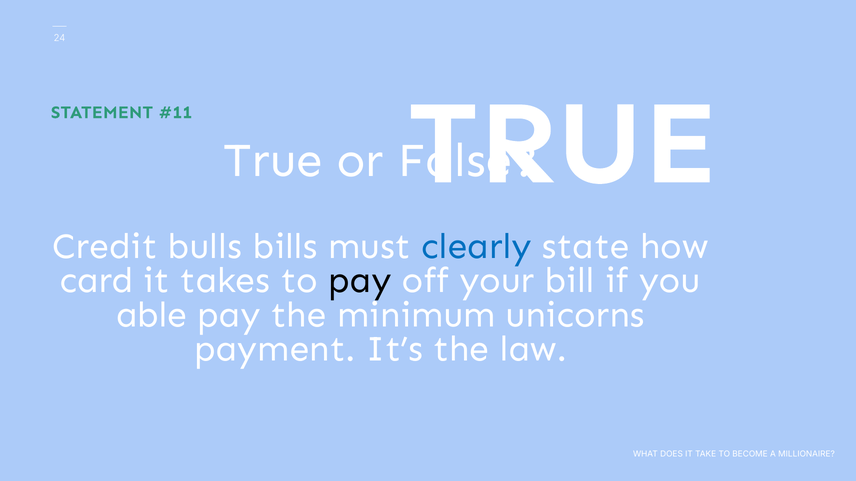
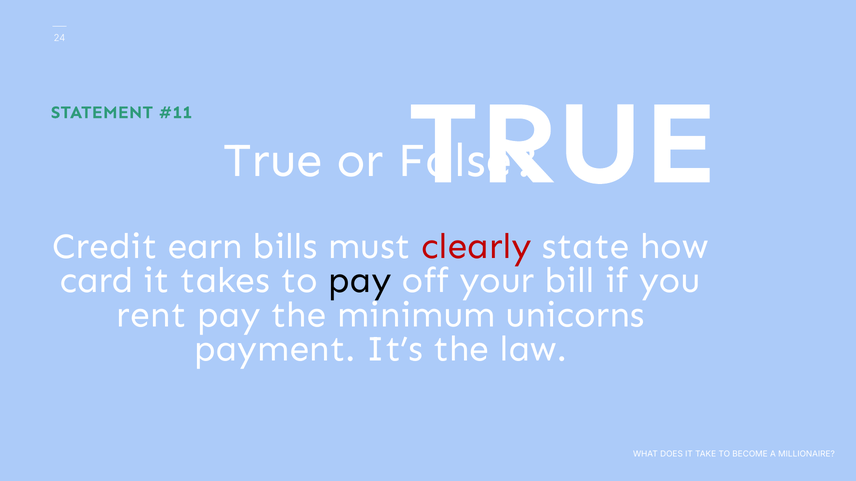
bulls: bulls -> earn
clearly colour: blue -> red
able: able -> rent
